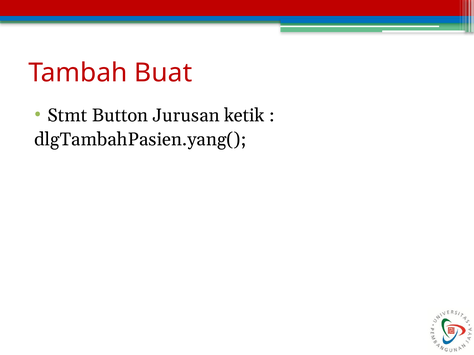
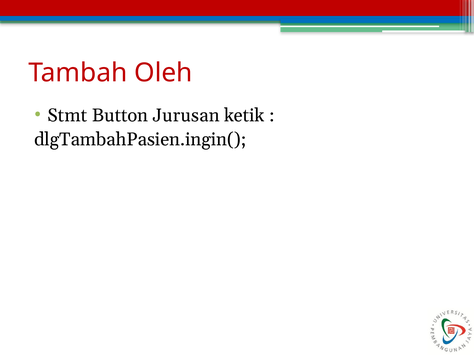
Buat: Buat -> Oleh
dlgTambahPasien.yang(: dlgTambahPasien.yang( -> dlgTambahPasien.ingin(
